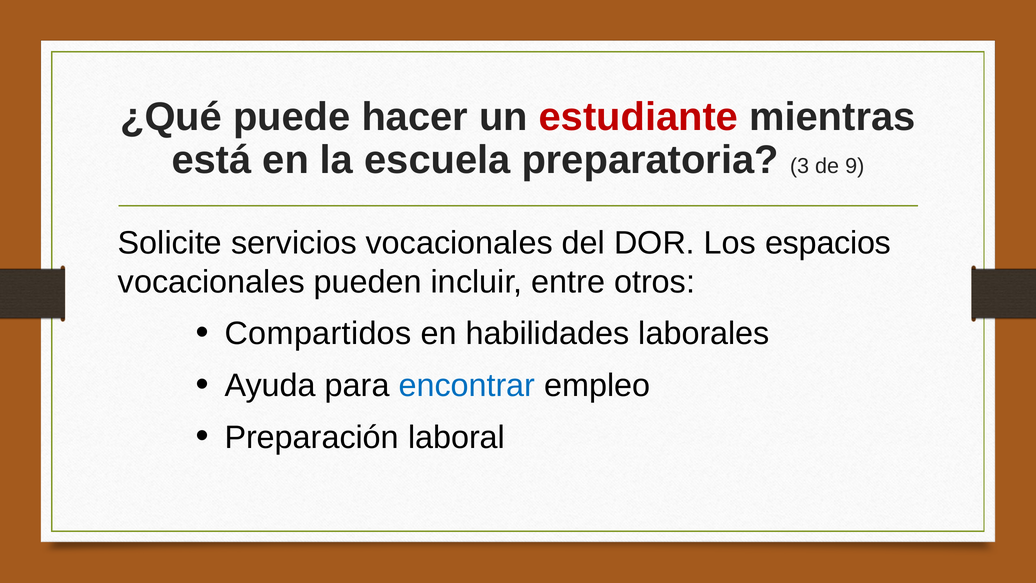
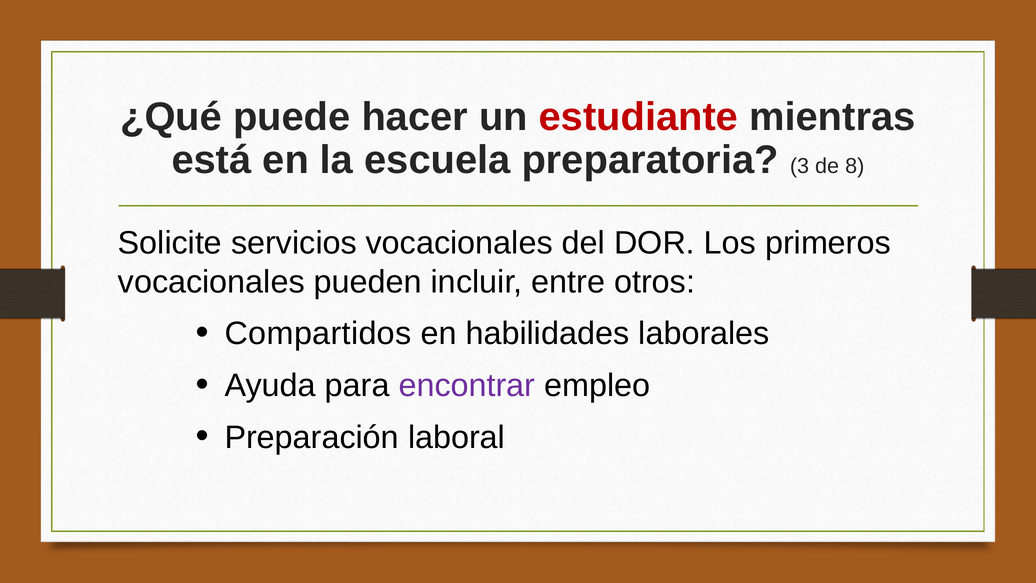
9: 9 -> 8
espacios: espacios -> primeros
encontrar colour: blue -> purple
